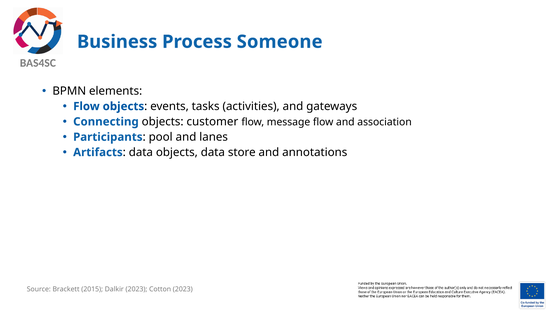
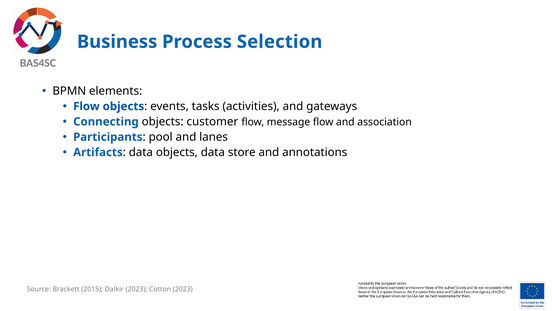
Someone: Someone -> Selection
